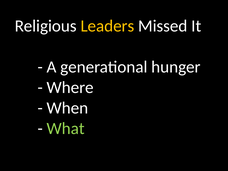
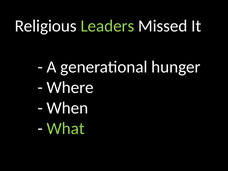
Leaders colour: yellow -> light green
